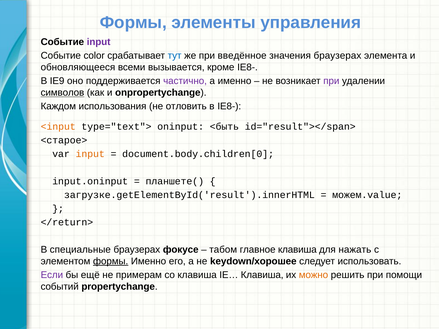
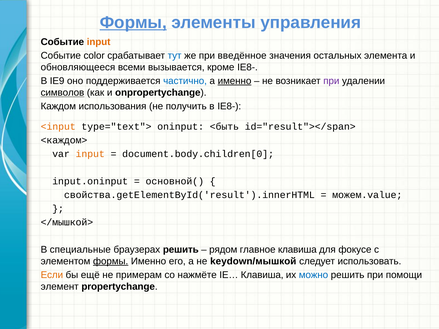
Формы at (133, 23) underline: none -> present
input at (99, 42) colour: purple -> orange
значения браузерах: браузерах -> остальных
частично colour: purple -> blue
именно at (235, 81) underline: none -> present
отловить: отловить -> получить
<старое>: <старое> -> <каждом>
планшете(: планшете( -> основной(
загрузке.getElementById('result').innerHTML: загрузке.getElementById('result').innerHTML -> свойства.getElementById('result').innerHTML
</return>: </return> -> </мышкой>
браузерах фокусе: фокусе -> решить
табом: табом -> рядом
нажать: нажать -> фокусе
keydown/хорошее: keydown/хорошее -> keydown/мышкой
Если colour: purple -> orange
со клавиша: клавиша -> нажмёте
можно colour: orange -> blue
событий: событий -> элемент
